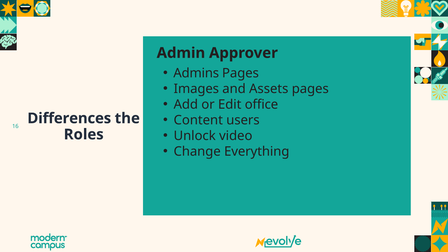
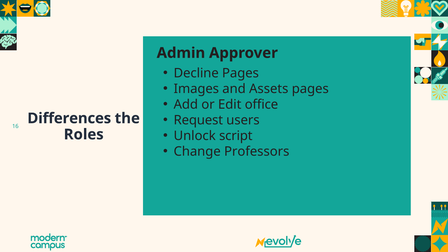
Admins: Admins -> Decline
Content: Content -> Request
video: video -> script
Everything: Everything -> Professors
